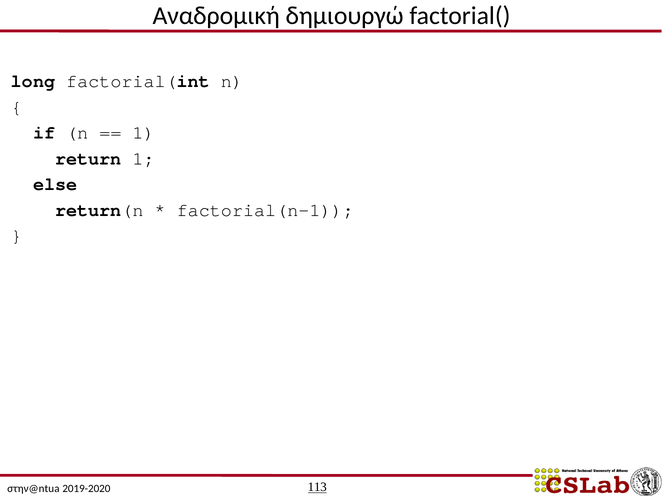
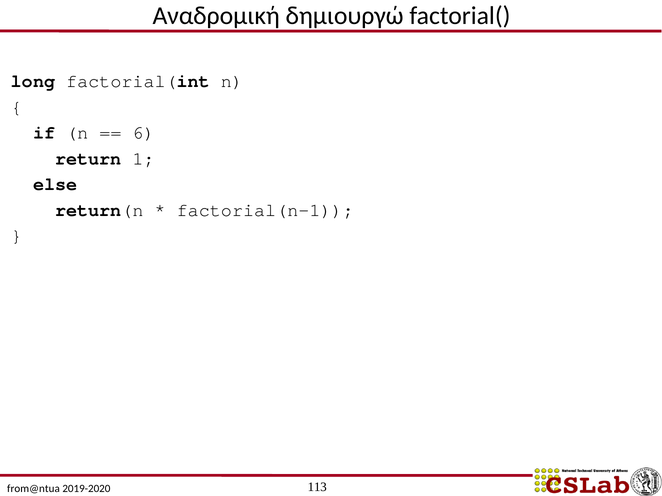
1 at (144, 133): 1 -> 6
στην@ntua: στην@ntua -> from@ntua
113 underline: present -> none
